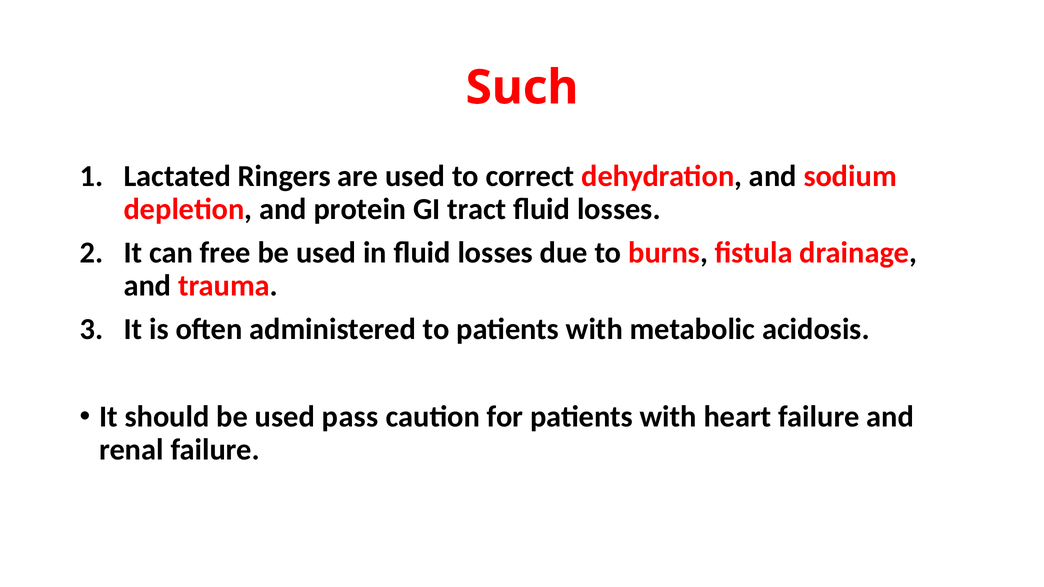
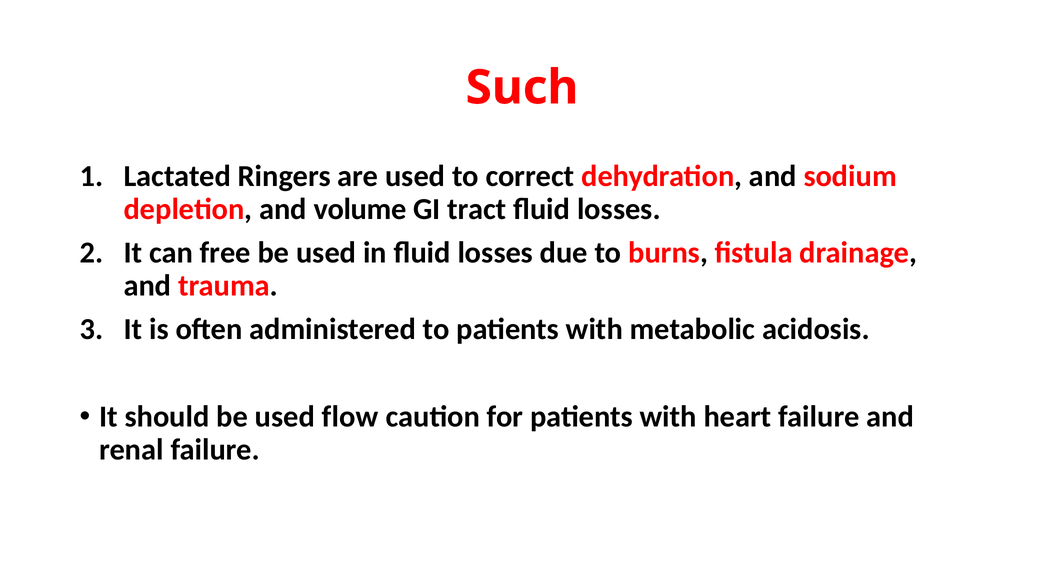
protein: protein -> volume
pass: pass -> flow
